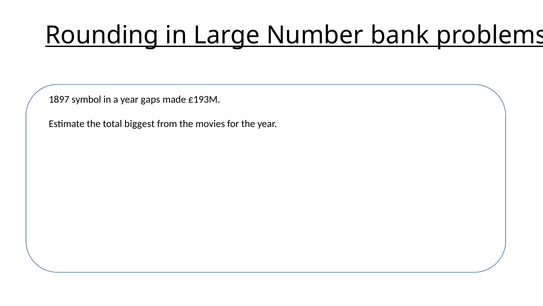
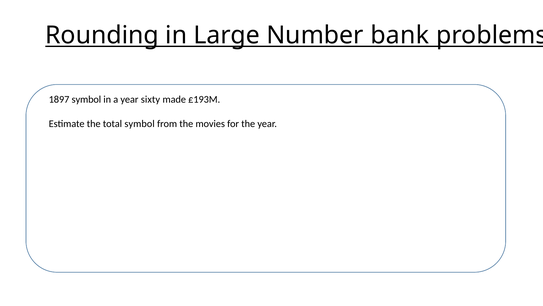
gaps: gaps -> sixty
total biggest: biggest -> symbol
